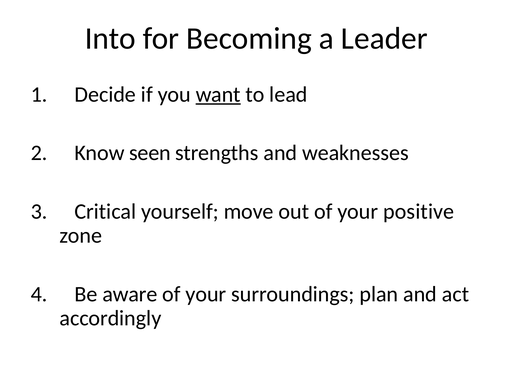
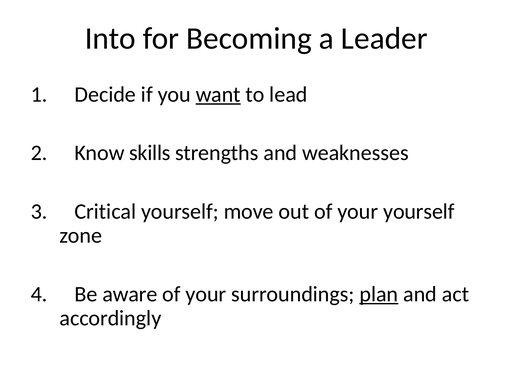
seen: seen -> skills
your positive: positive -> yourself
plan underline: none -> present
